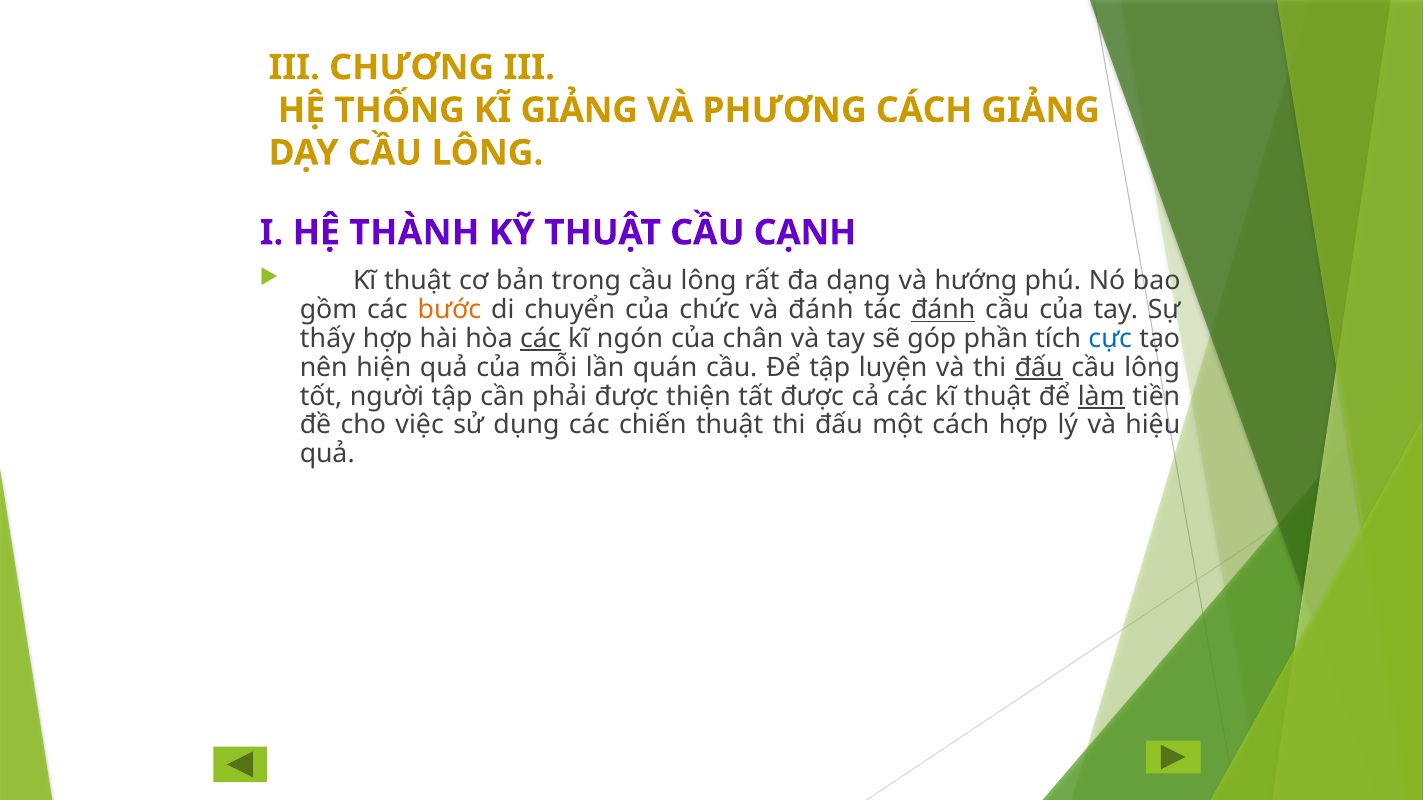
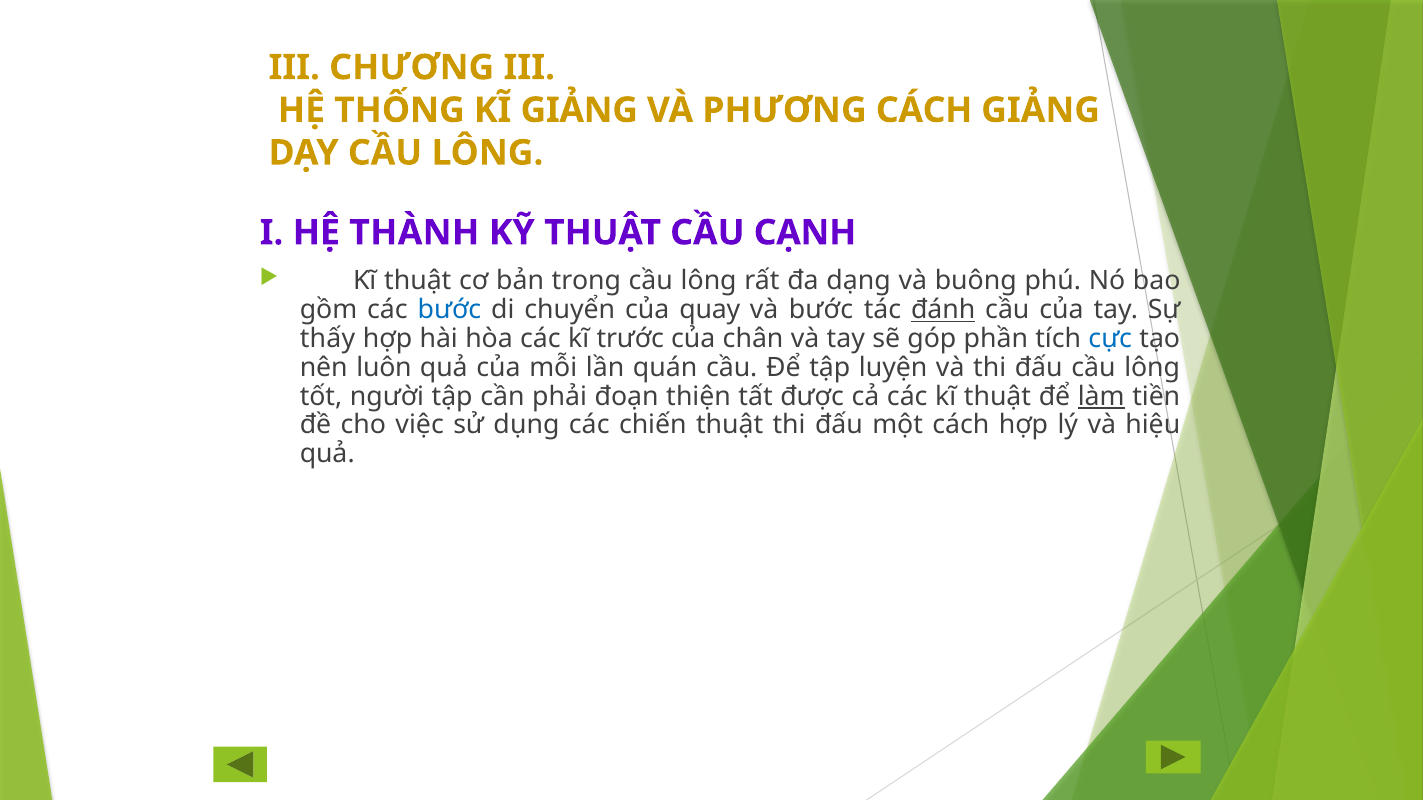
hướng: hướng -> buông
bước at (449, 310) colour: orange -> blue
chức: chức -> quay
và đánh: đánh -> bước
các at (540, 339) underline: present -> none
ngón: ngón -> trước
hiện: hiện -> luôn
đấu at (1039, 368) underline: present -> none
phải được: được -> đoạn
